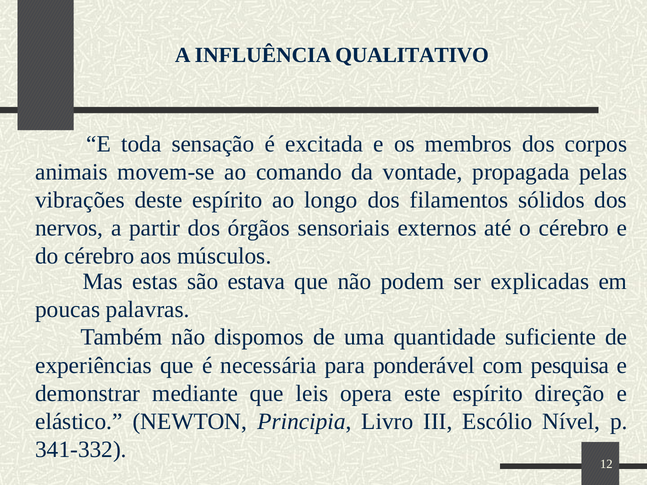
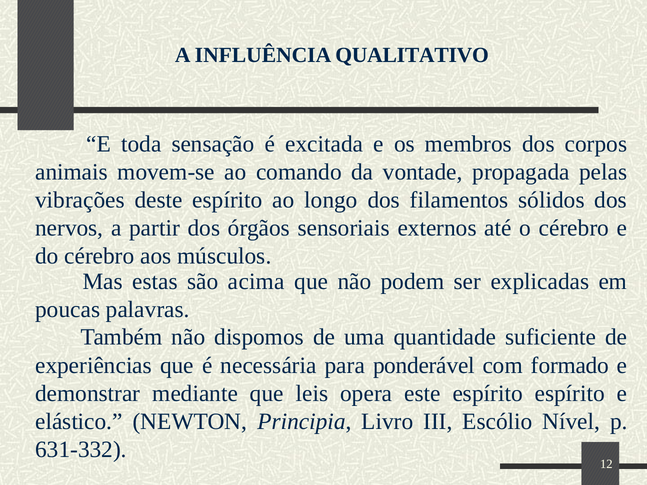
estava: estava -> acima
pesquisa: pesquisa -> formado
espírito direção: direção -> espírito
341-332: 341-332 -> 631-332
